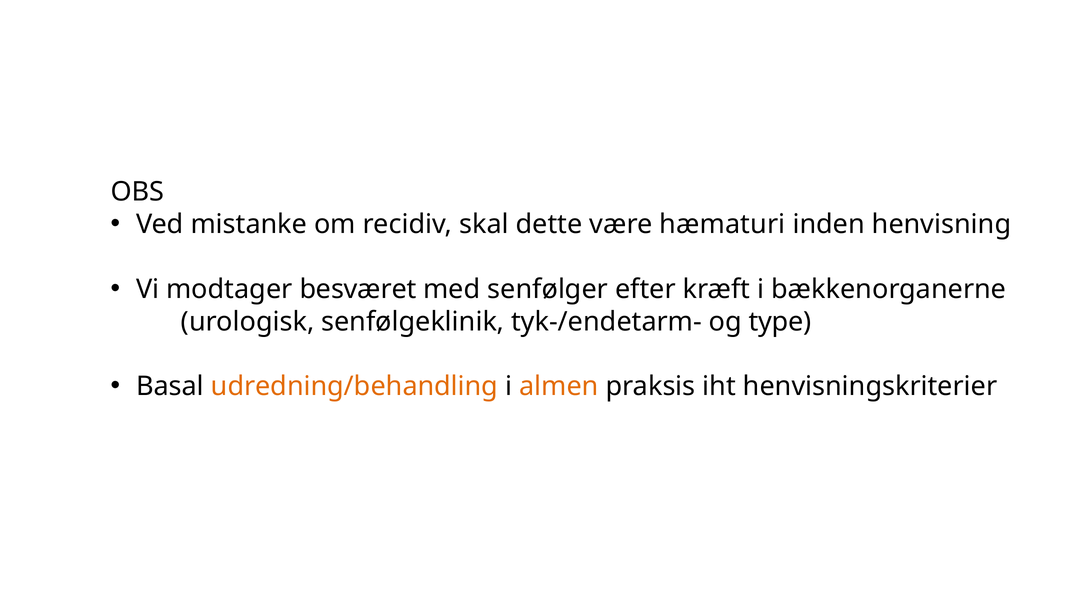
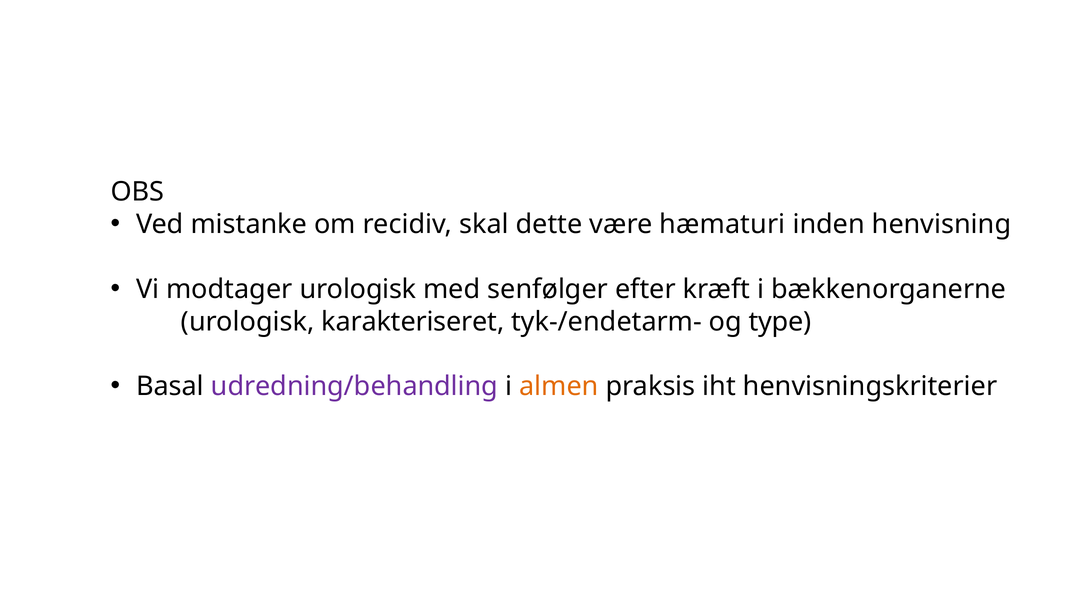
modtager besværet: besværet -> urologisk
senfølgeklinik: senfølgeklinik -> karakteriseret
udredning/behandling colour: orange -> purple
